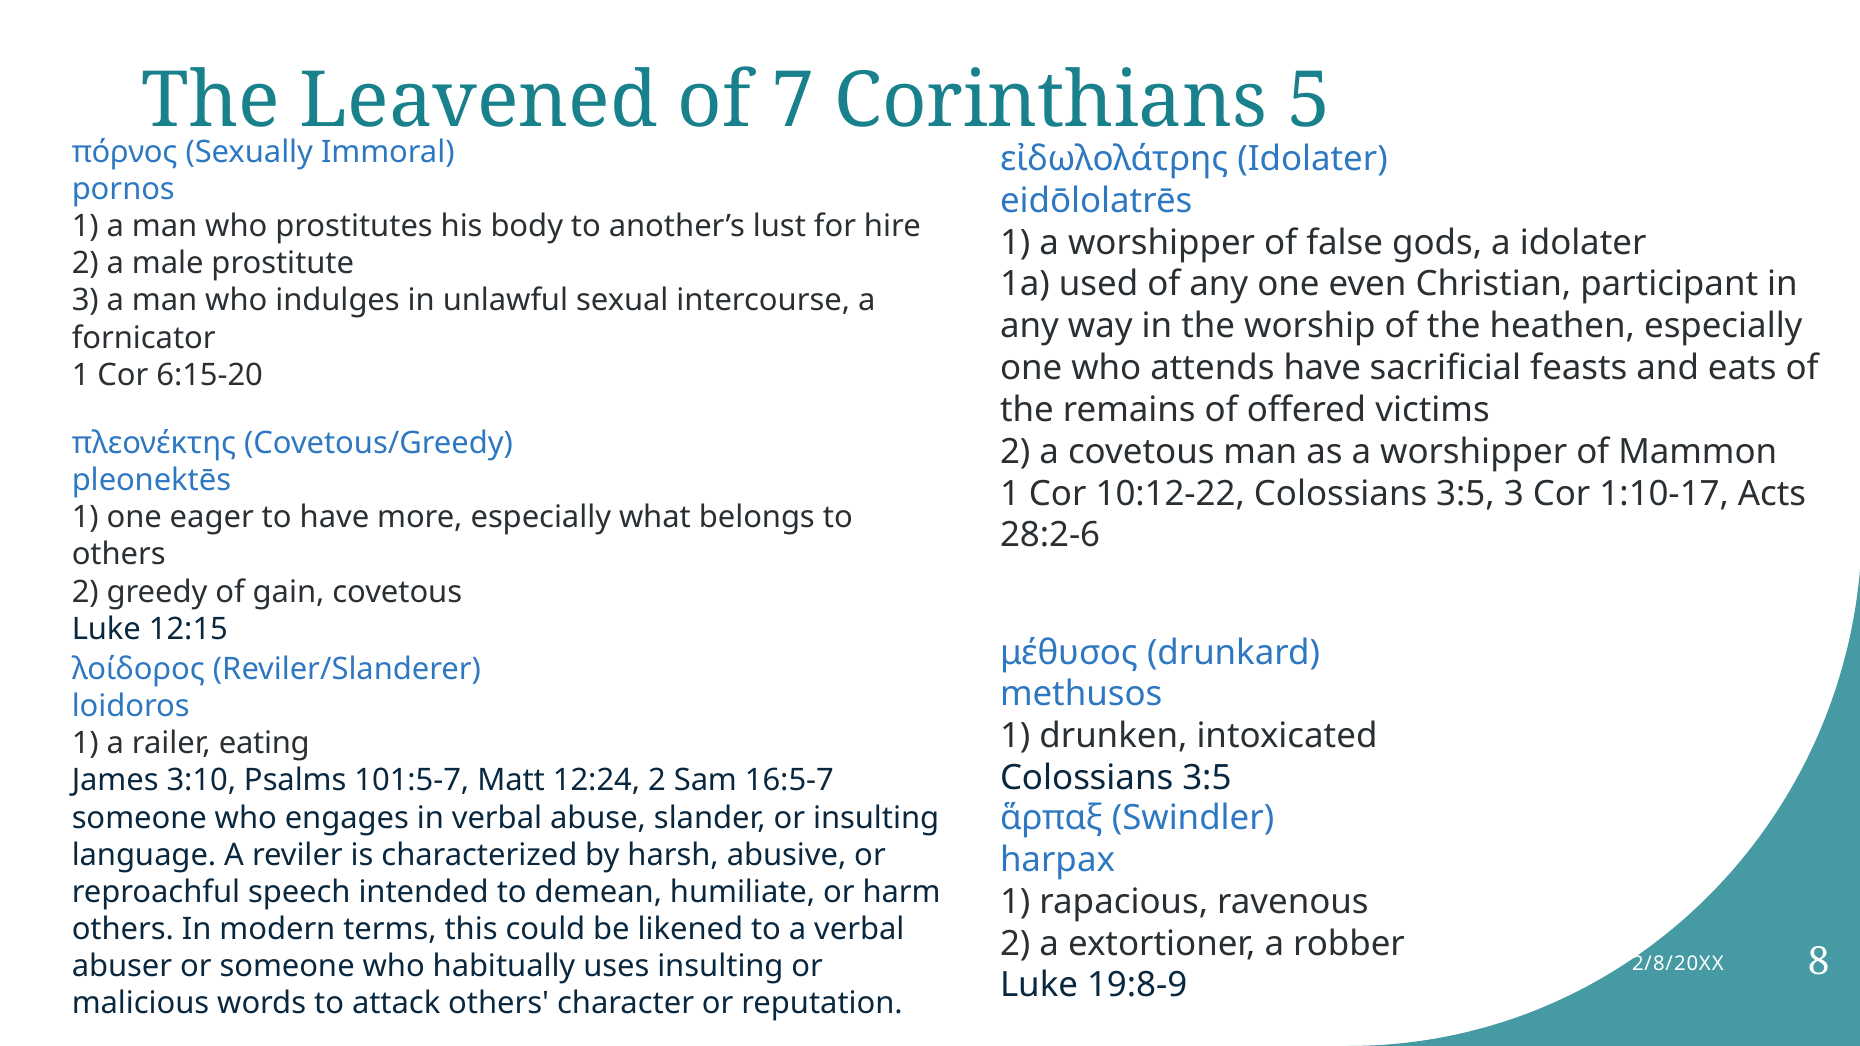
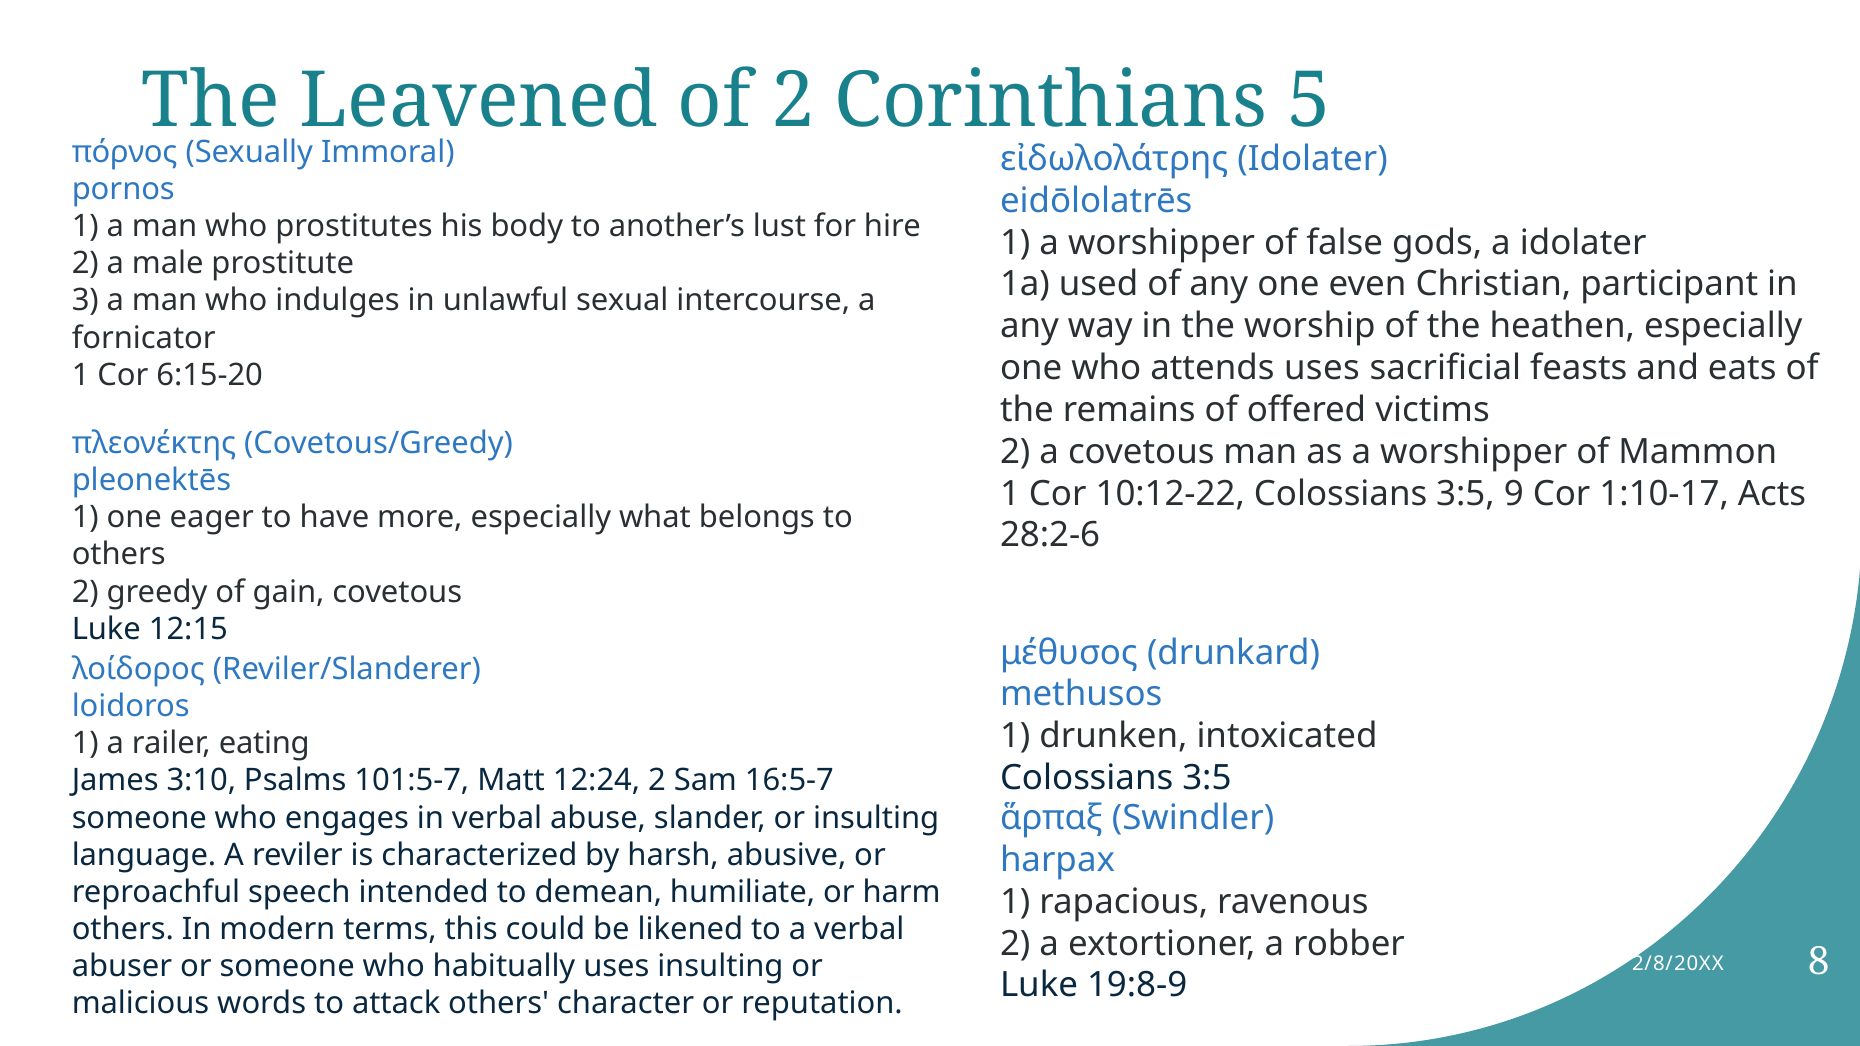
of 7: 7 -> 2
attends have: have -> uses
3:5 3: 3 -> 9
